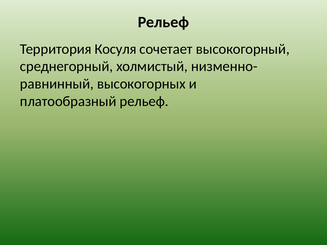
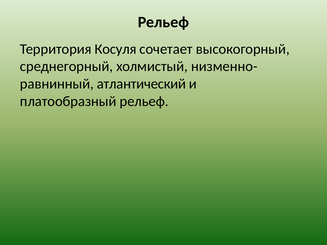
высокогорных: высокогорных -> атлантический
